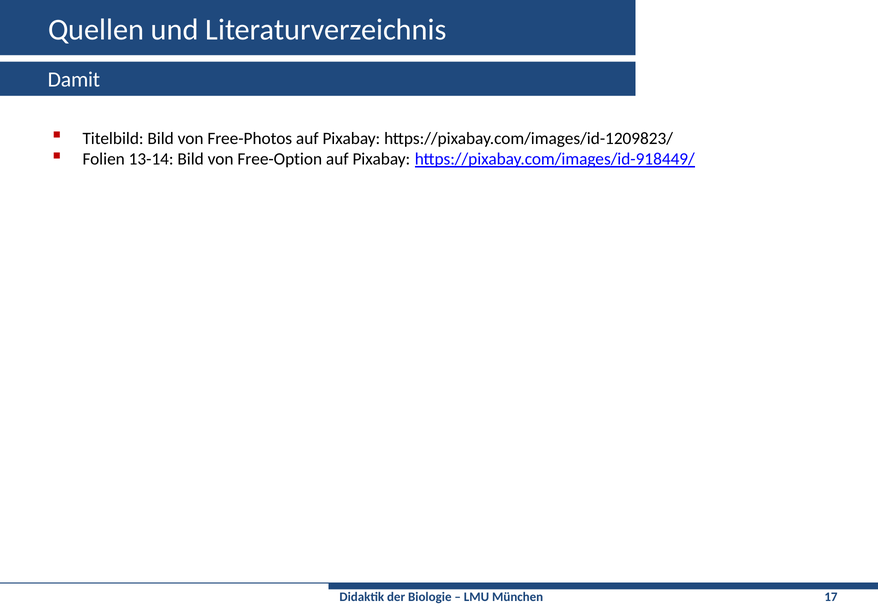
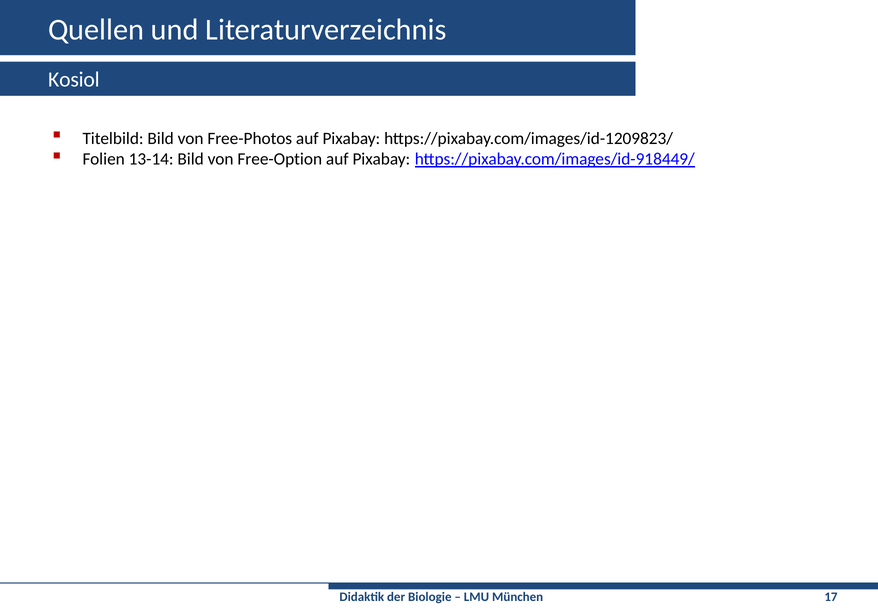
Damit: Damit -> Kosiol
